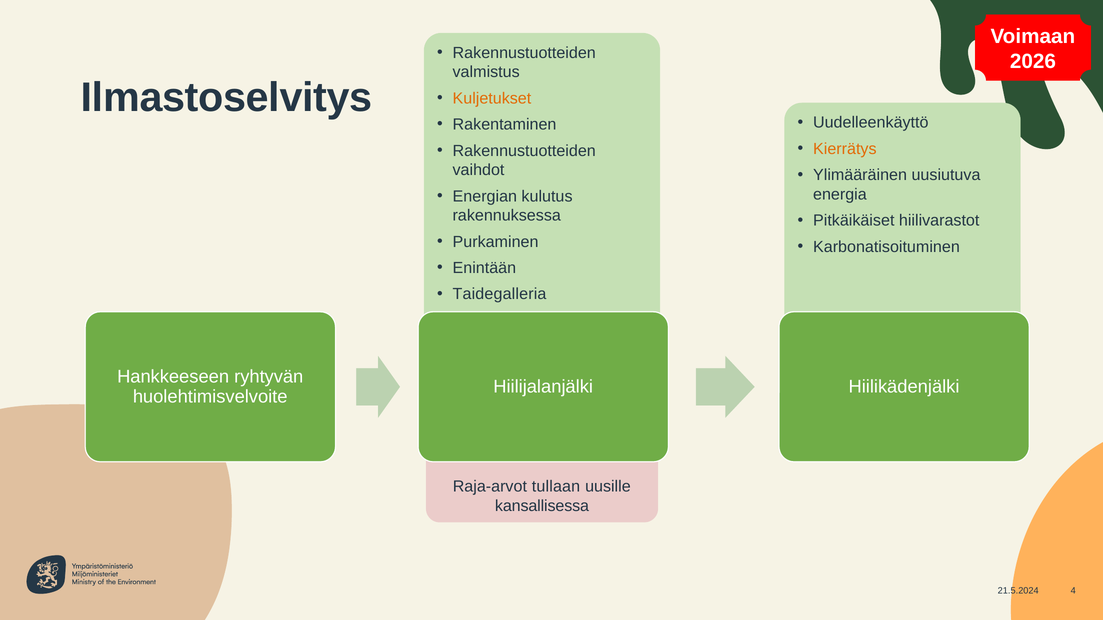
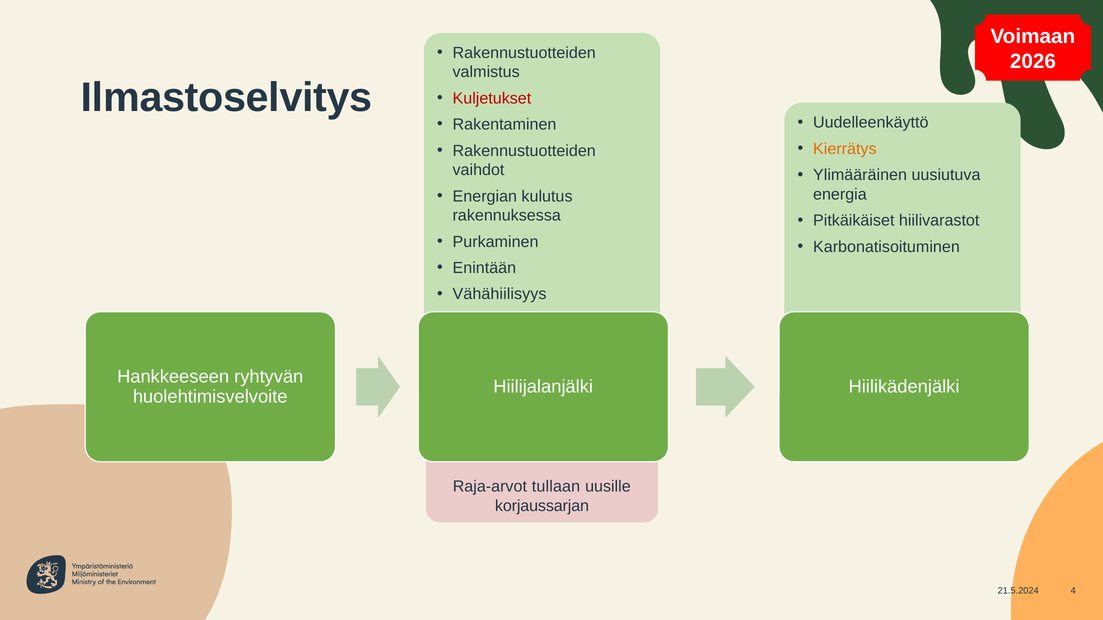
Kuljetukset colour: orange -> red
Taidegalleria: Taidegalleria -> Vähähiilisyys
kansallisessa: kansallisessa -> korjaussarjan
